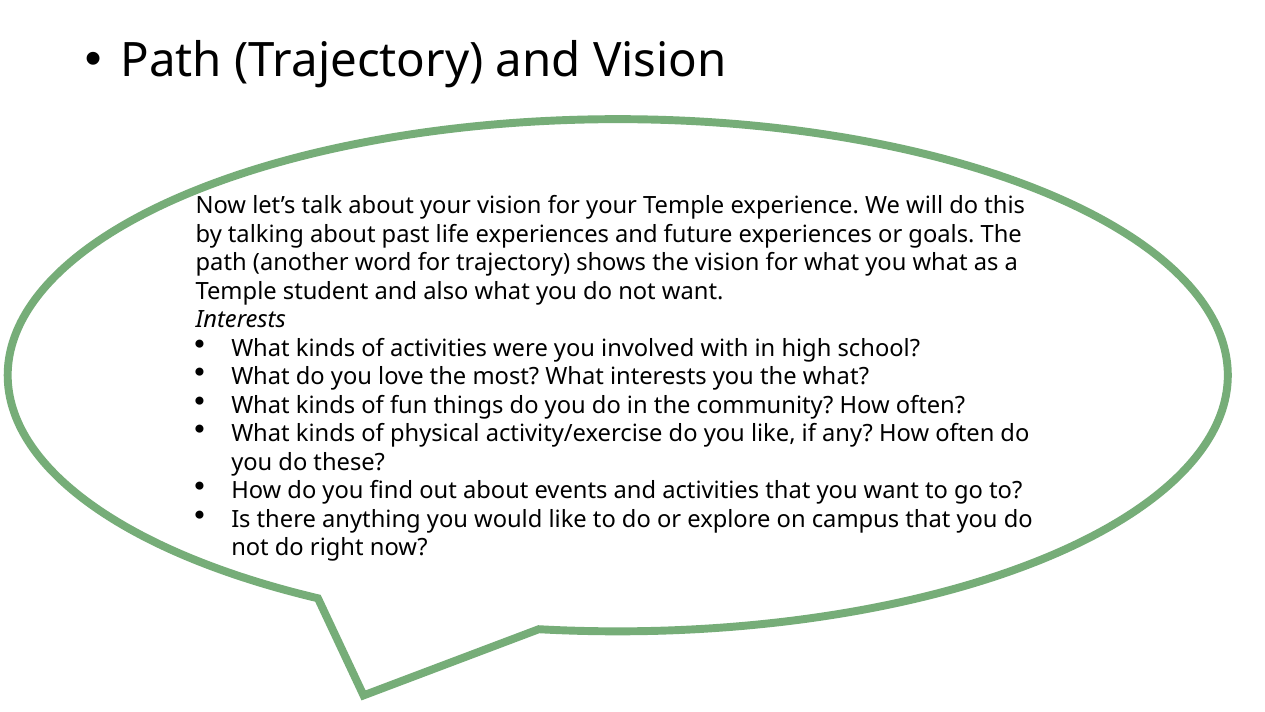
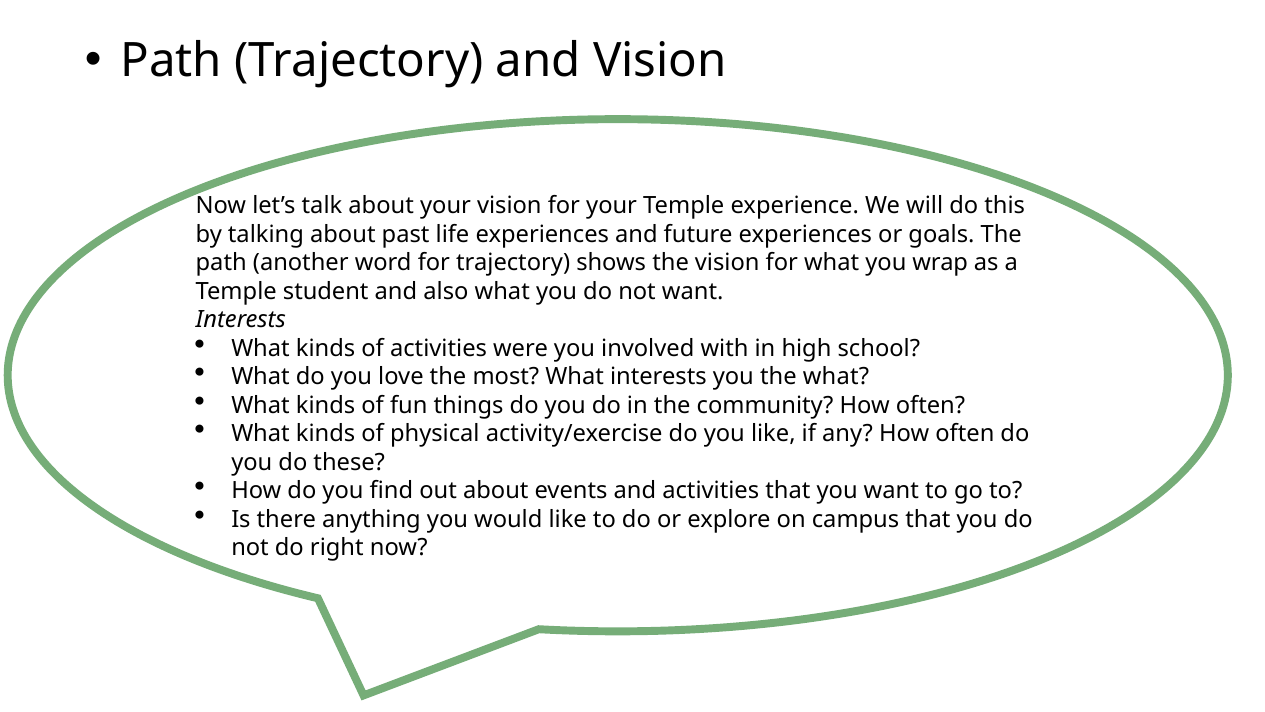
you what: what -> wrap
